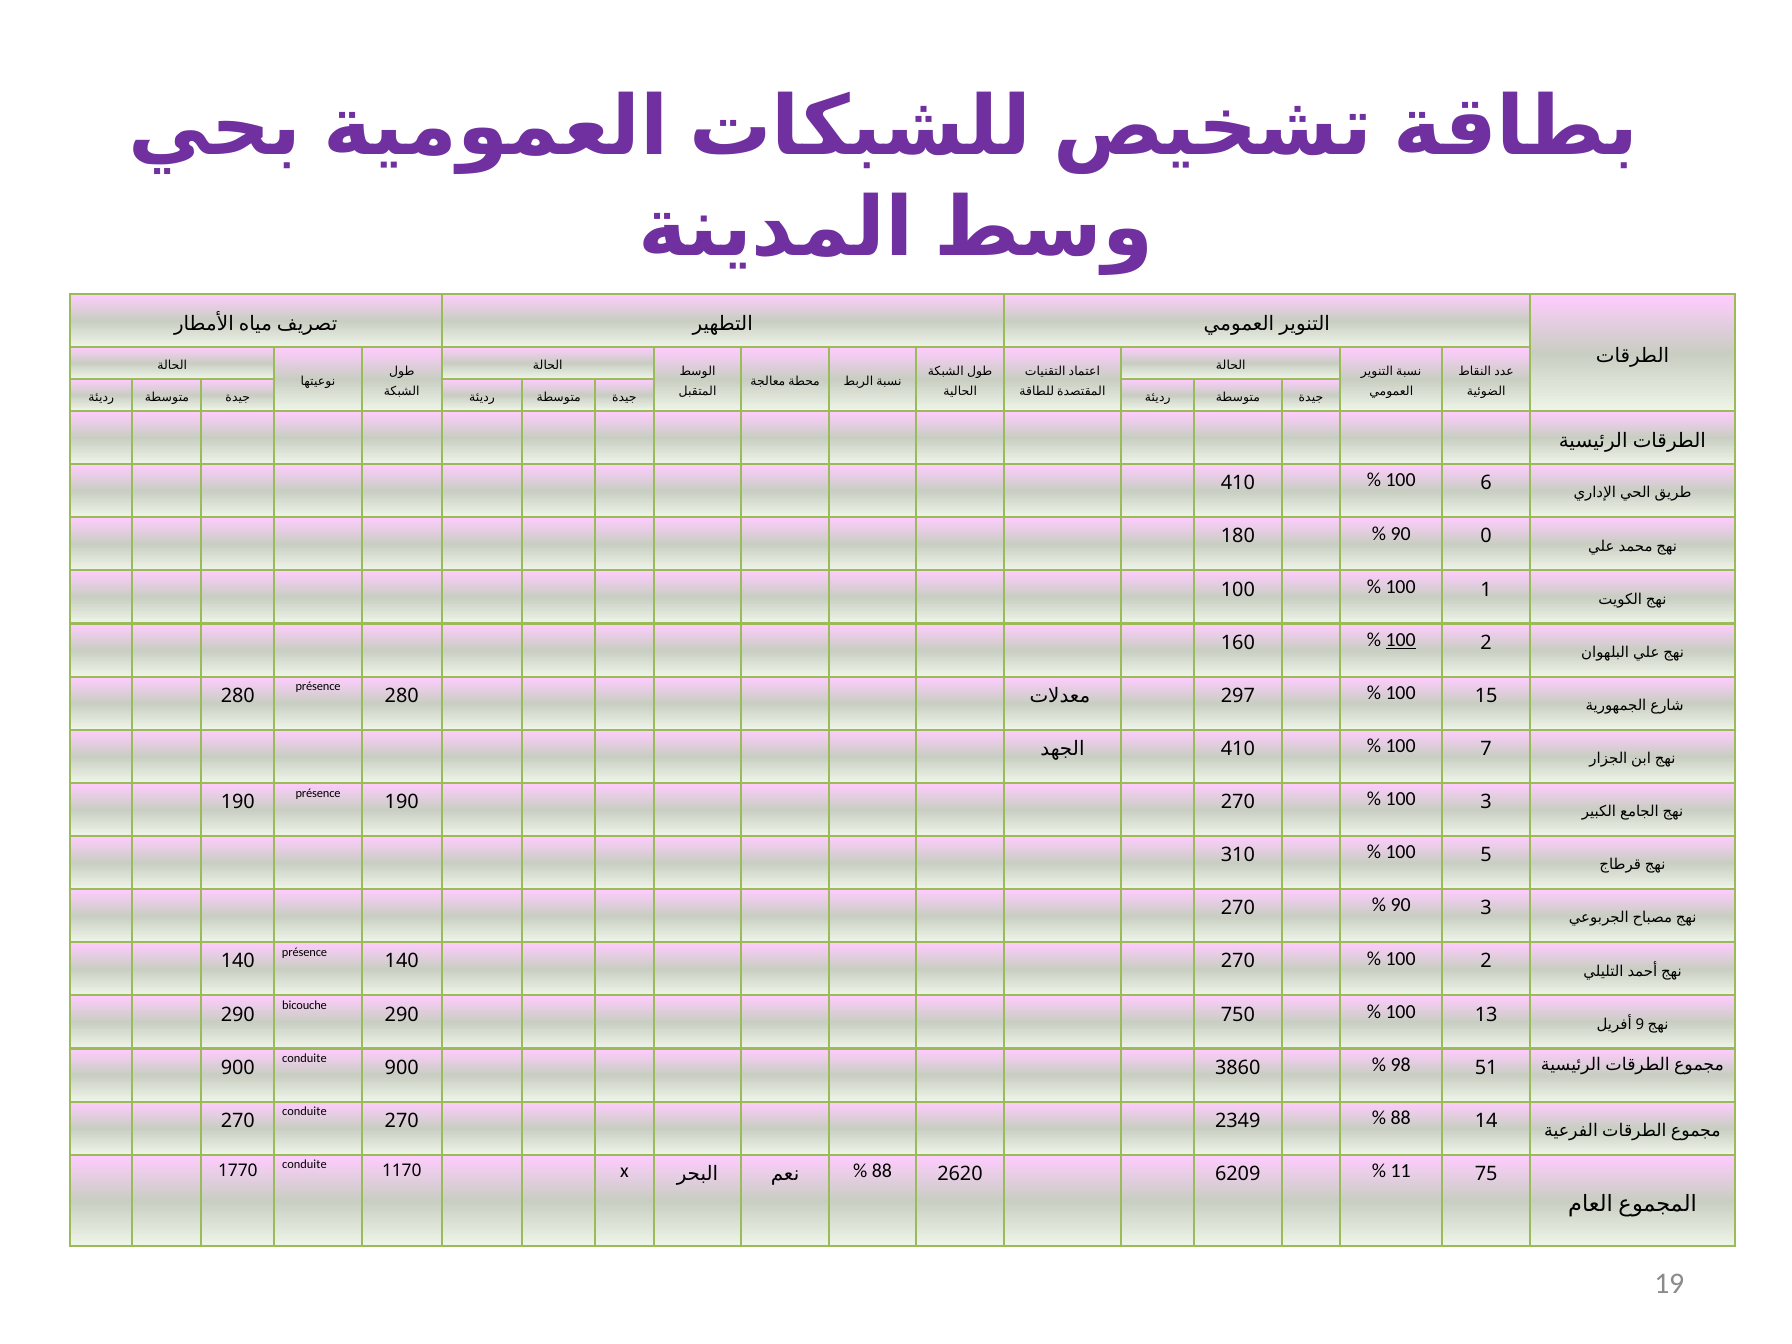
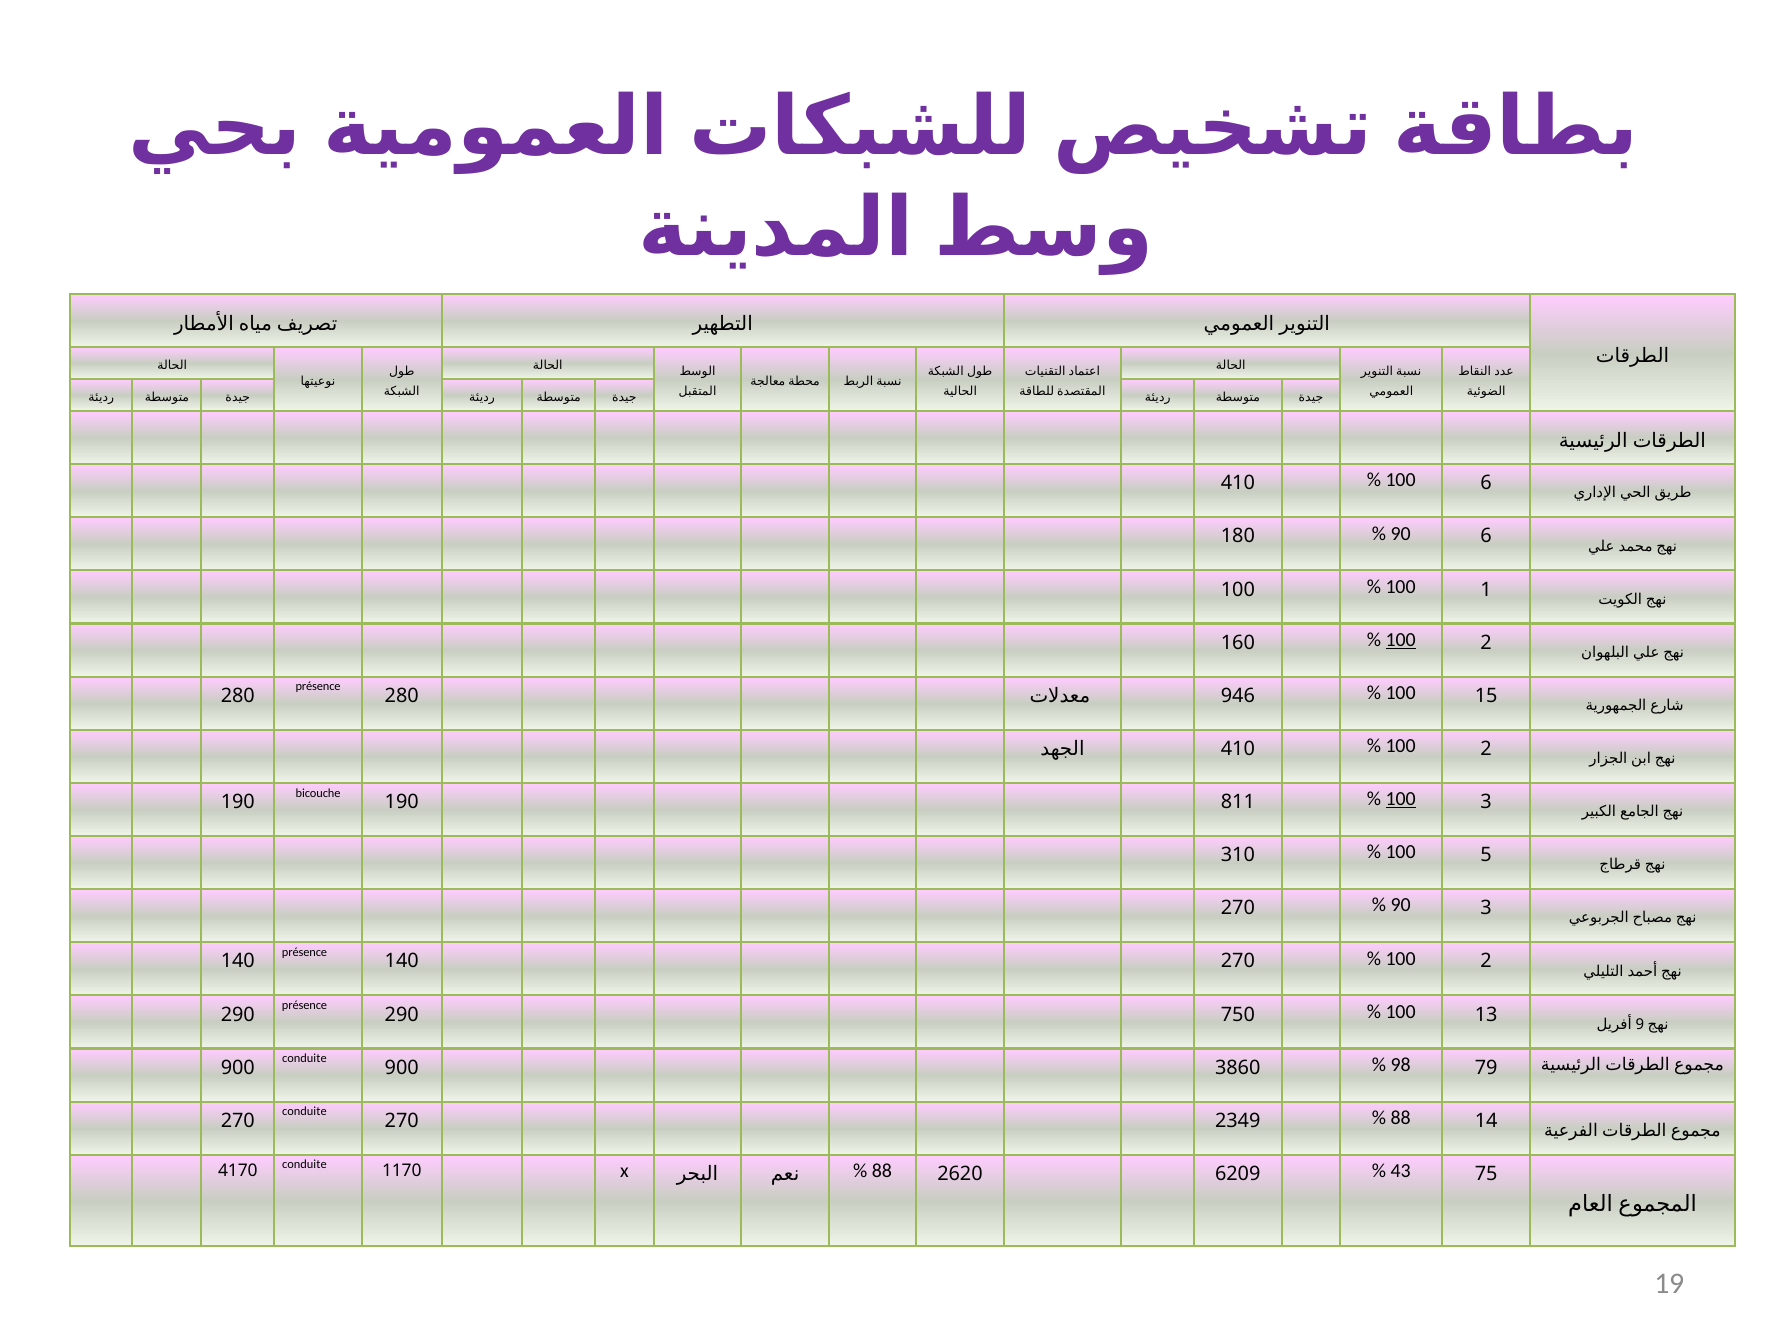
90 0: 0 -> 6
297: 297 -> 946
7 at (1486, 749): 7 -> 2
présence at (318, 793): présence -> bicouche
190 270: 270 -> 811
100 at (1401, 799) underline: none -> present
bicouche at (305, 1005): bicouche -> présence
51: 51 -> 79
1770: 1770 -> 4170
11: 11 -> 43
